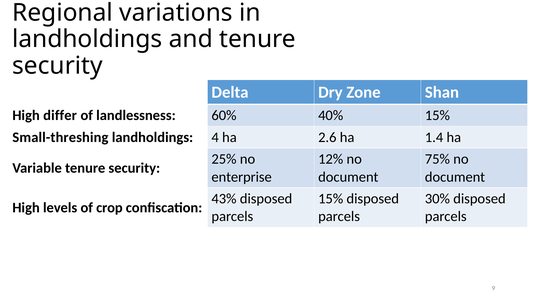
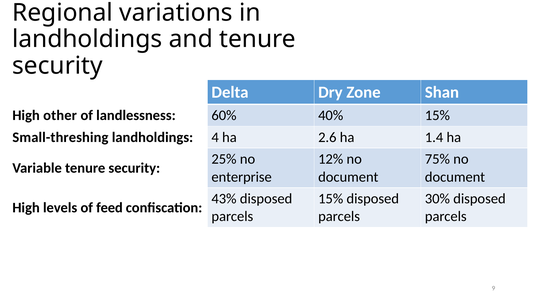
differ: differ -> other
crop: crop -> feed
